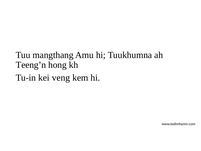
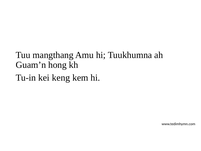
Teeng’n: Teeng’n -> Guam’n
veng: veng -> keng
